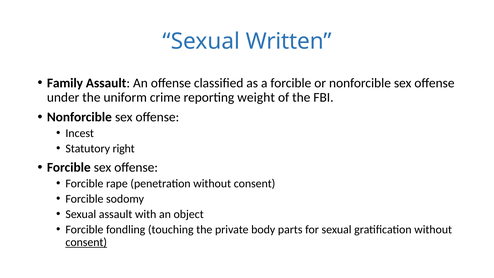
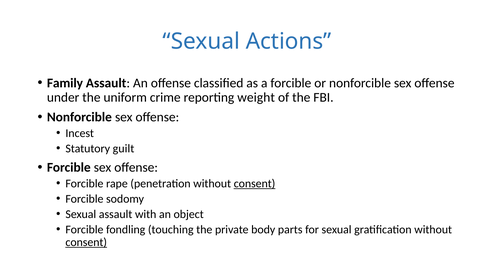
Written: Written -> Actions
right: right -> guilt
consent at (255, 183) underline: none -> present
